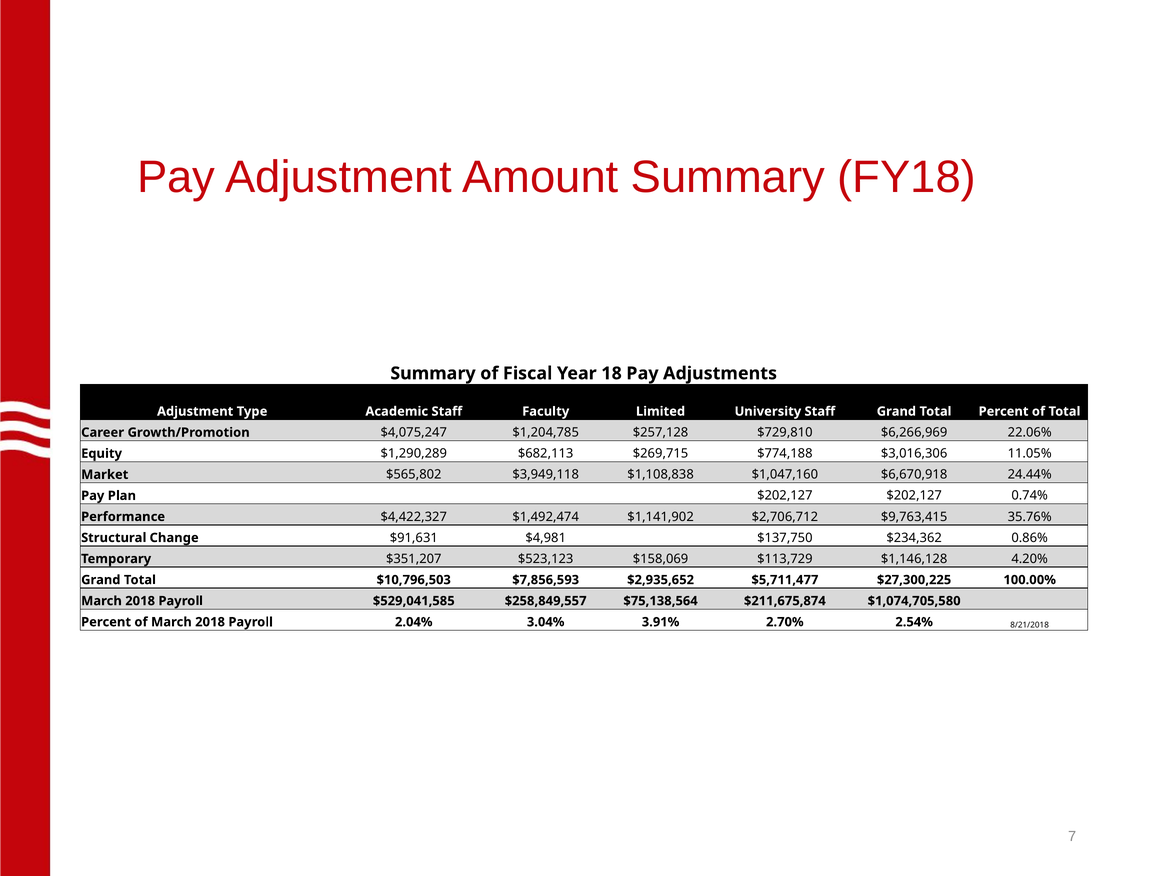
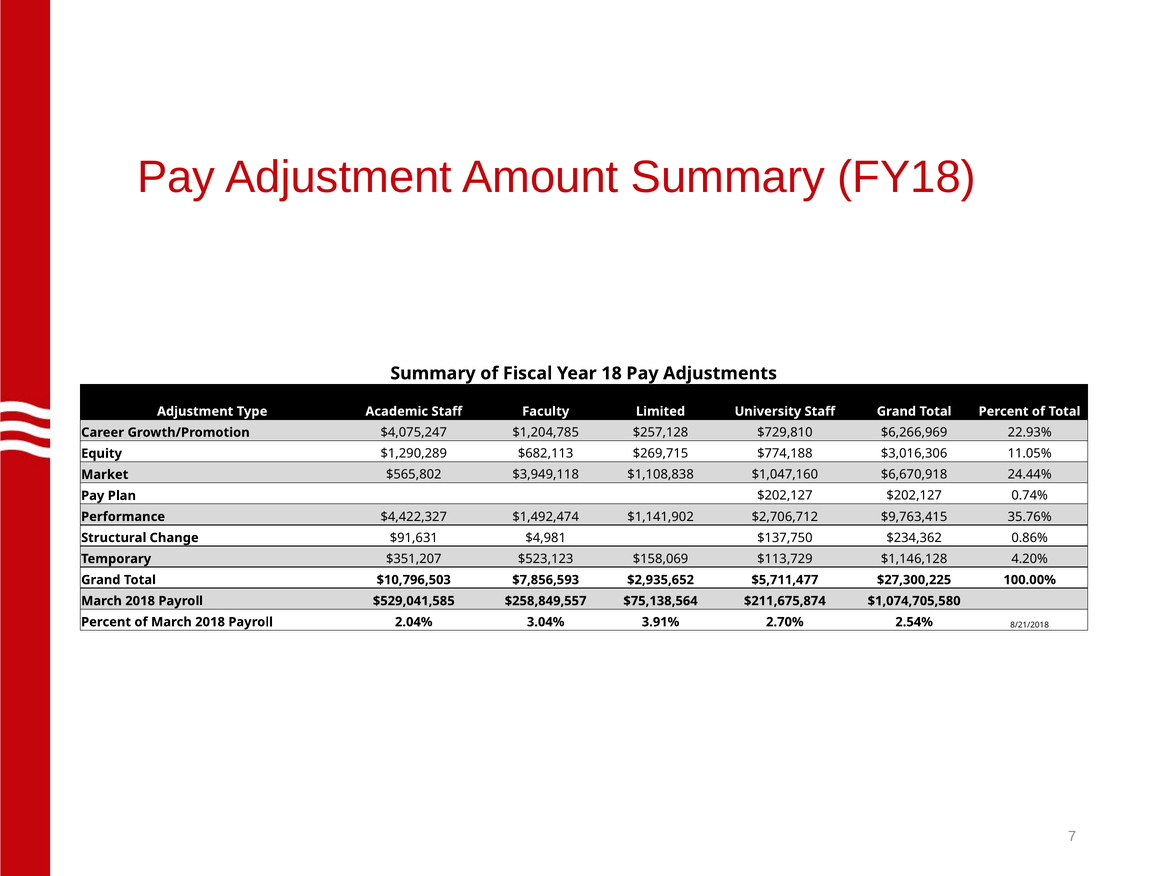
22.06%: 22.06% -> 22.93%
